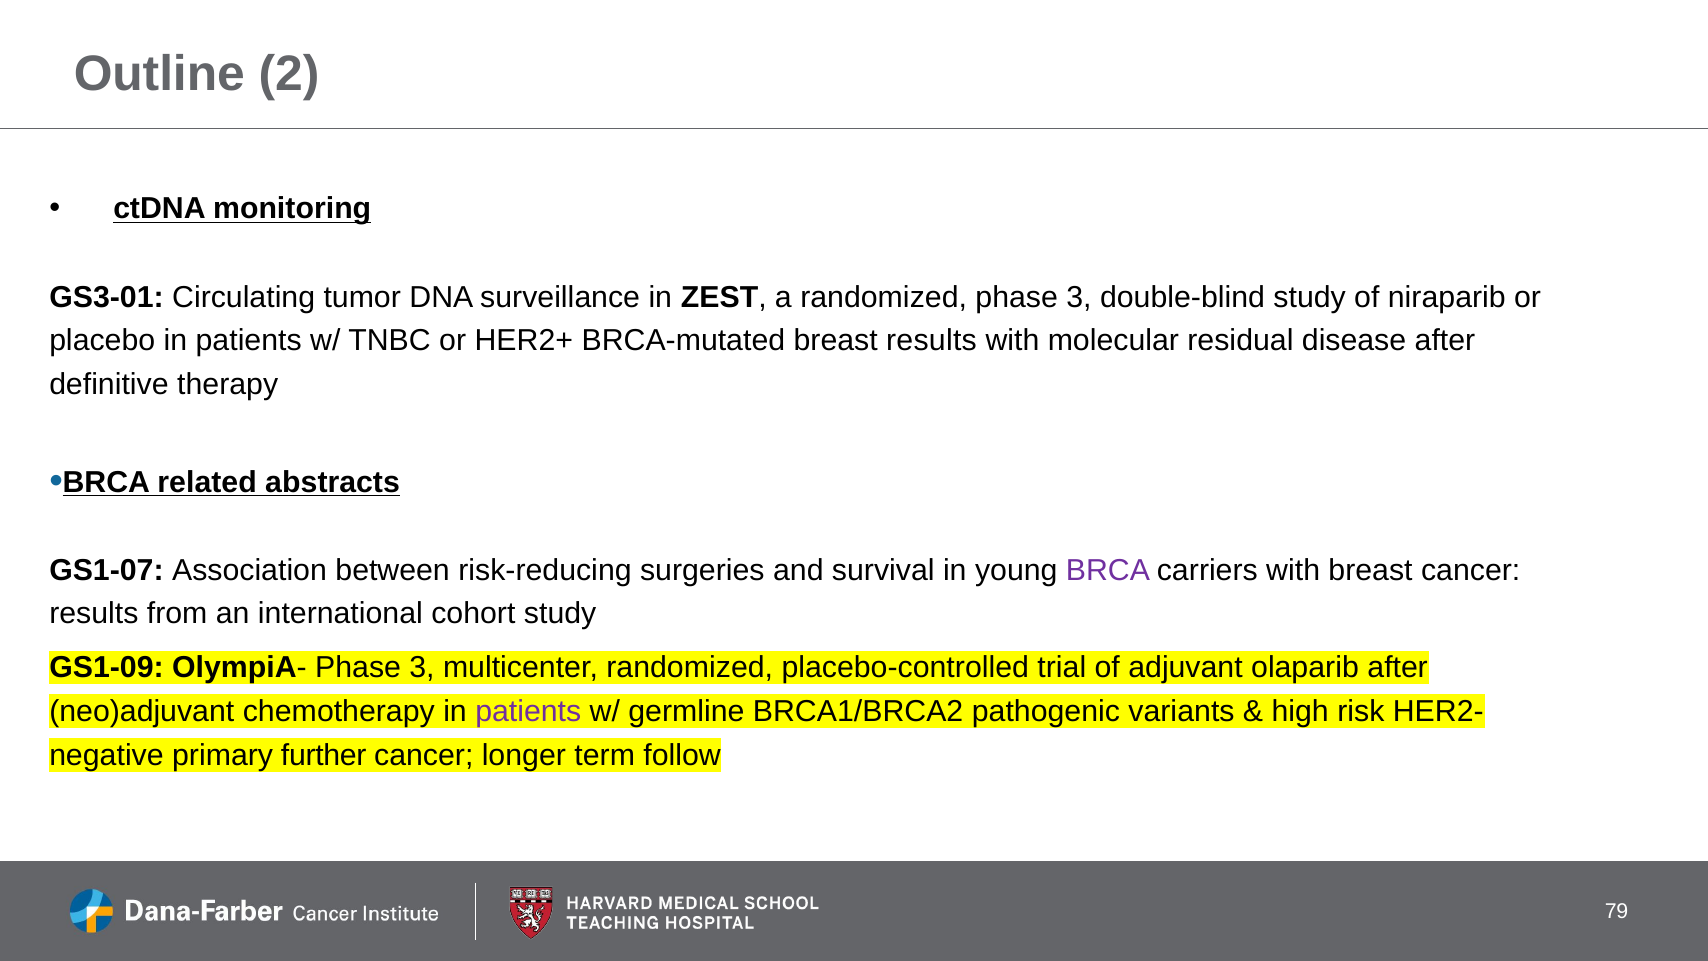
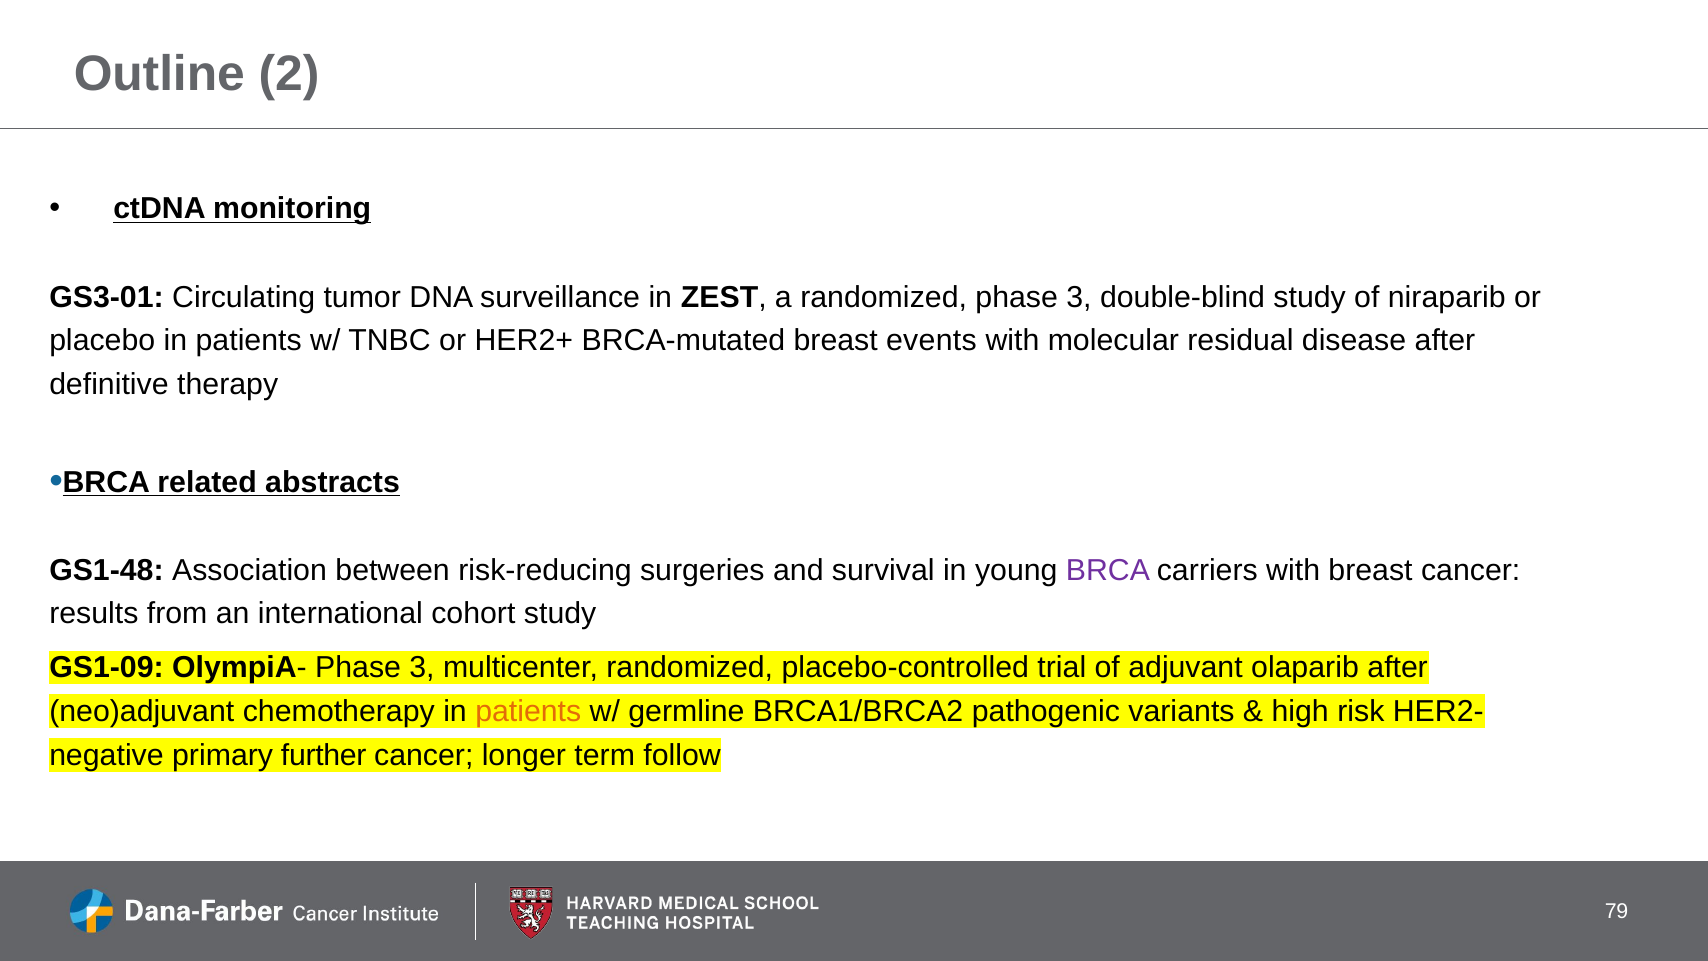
breast results: results -> events
GS1-07: GS1-07 -> GS1-48
patients at (528, 711) colour: purple -> orange
